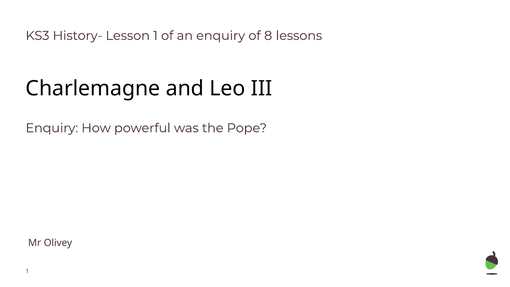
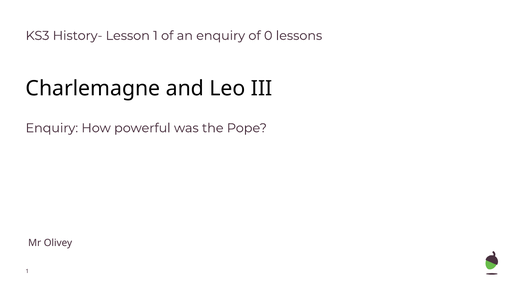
8: 8 -> 0
